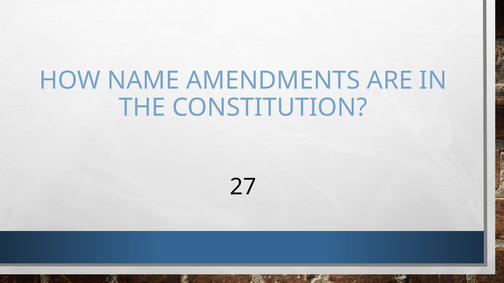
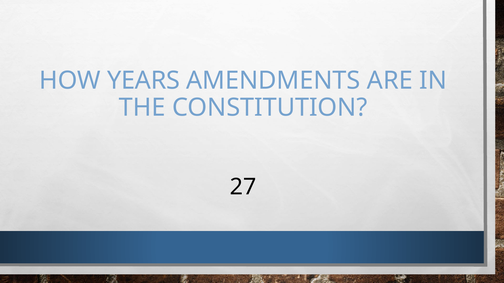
NAME: NAME -> YEARS
